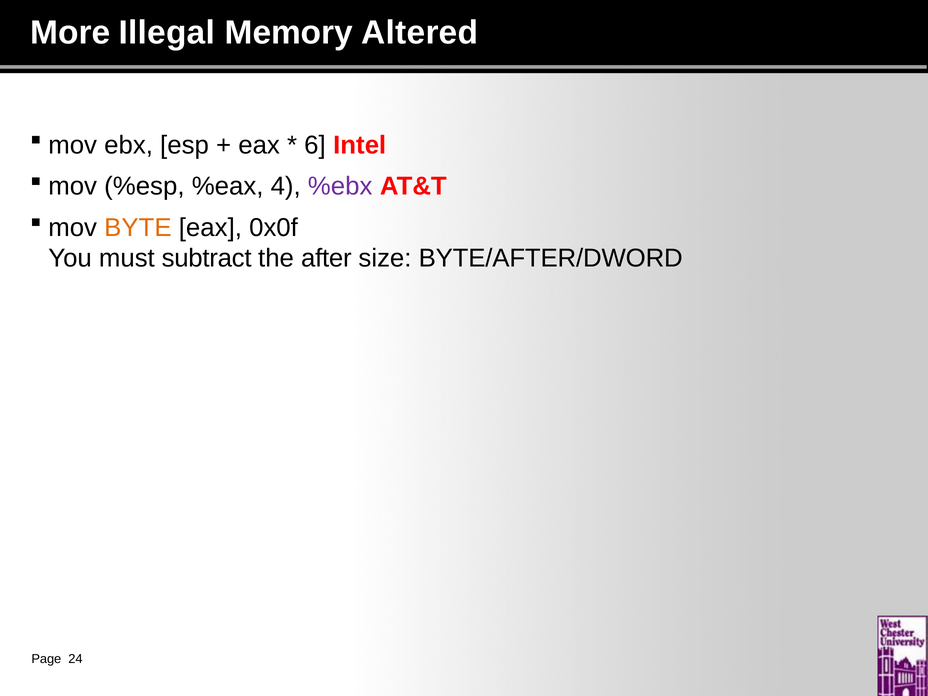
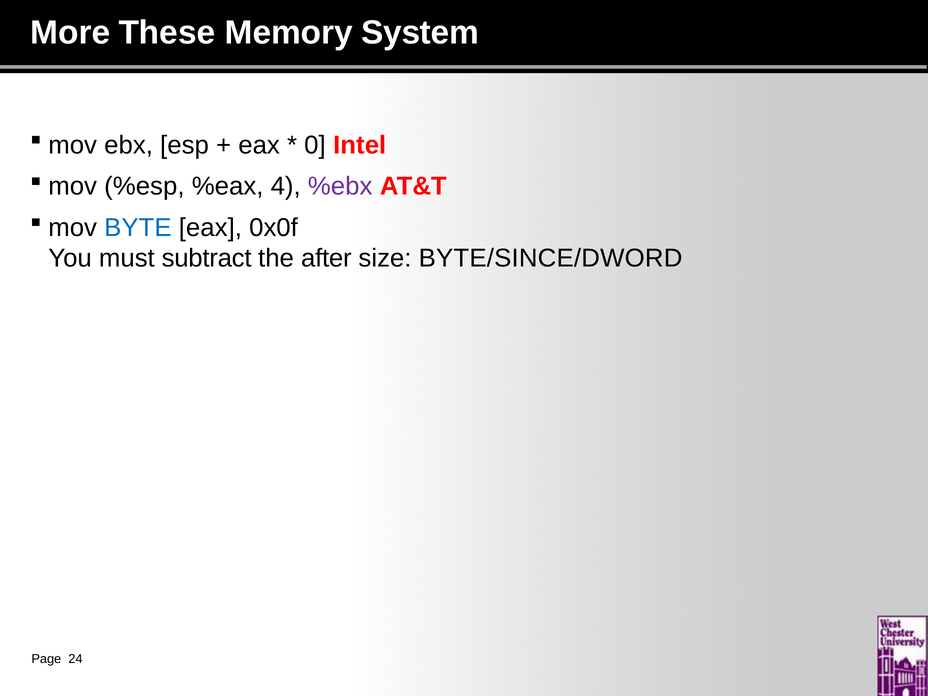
Illegal: Illegal -> These
Altered: Altered -> System
6: 6 -> 0
BYTE colour: orange -> blue
BYTE/AFTER/DWORD: BYTE/AFTER/DWORD -> BYTE/SINCE/DWORD
